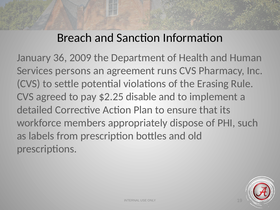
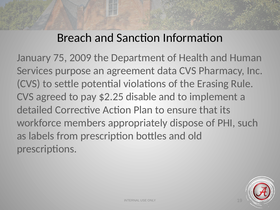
36: 36 -> 75
persons: persons -> purpose
runs: runs -> data
